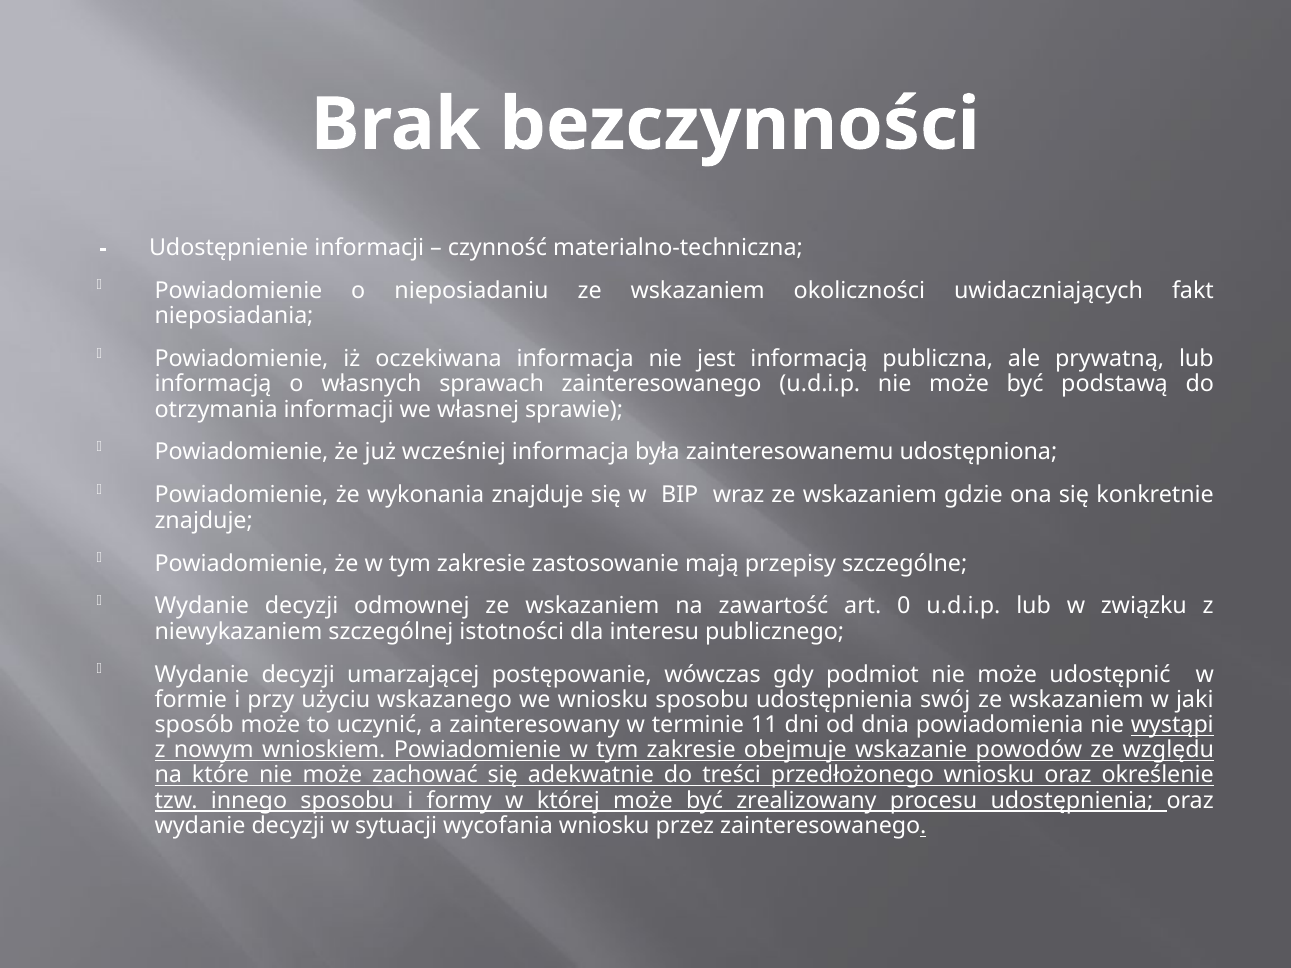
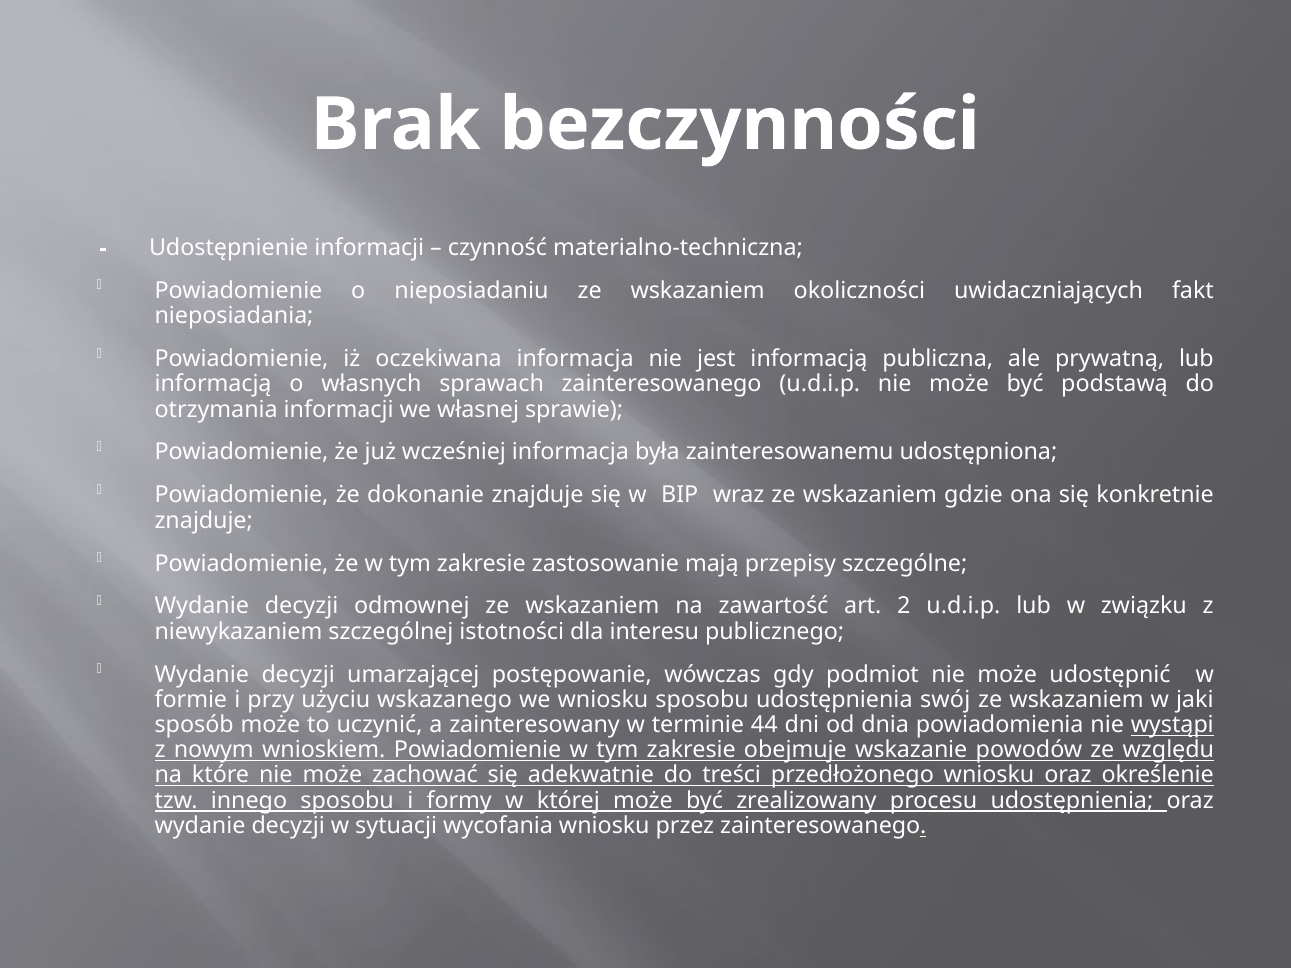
wykonania: wykonania -> dokonanie
0: 0 -> 2
11: 11 -> 44
